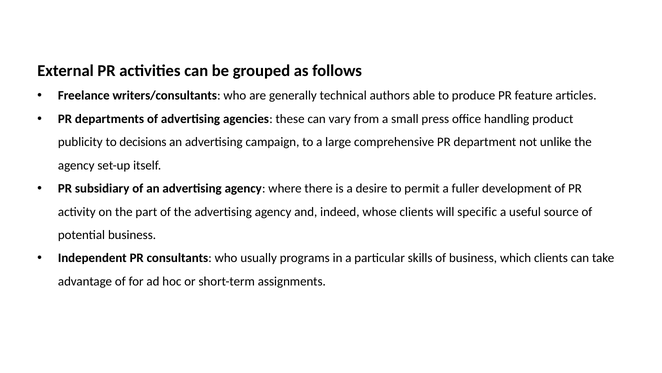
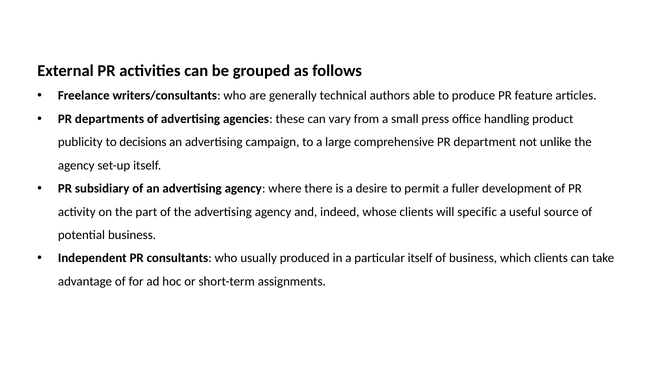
programs: programs -> produced
particular skills: skills -> itself
